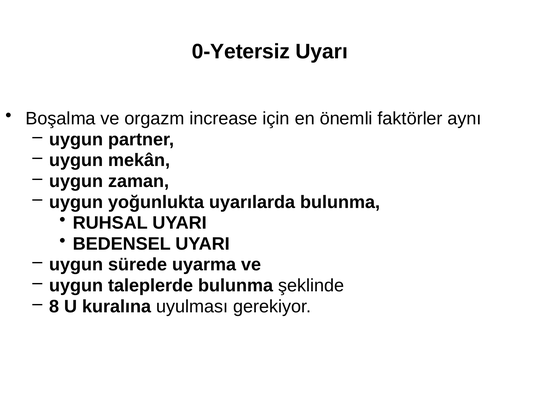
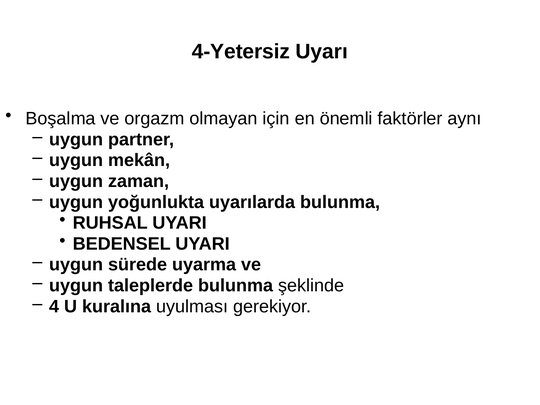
0-Yetersiz: 0-Yetersiz -> 4-Yetersiz
increase: increase -> olmayan
8: 8 -> 4
